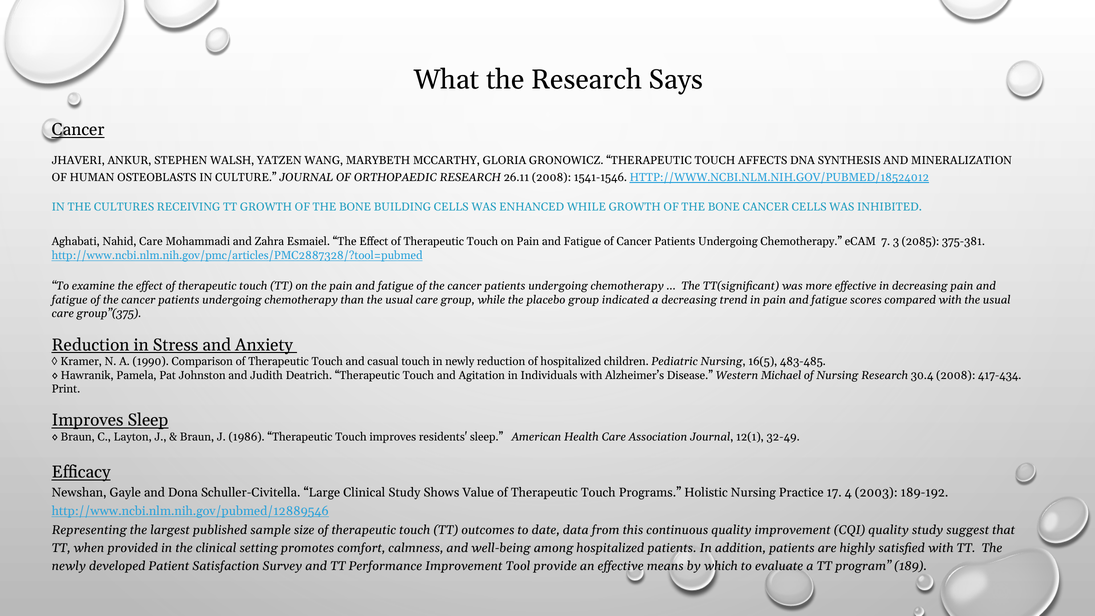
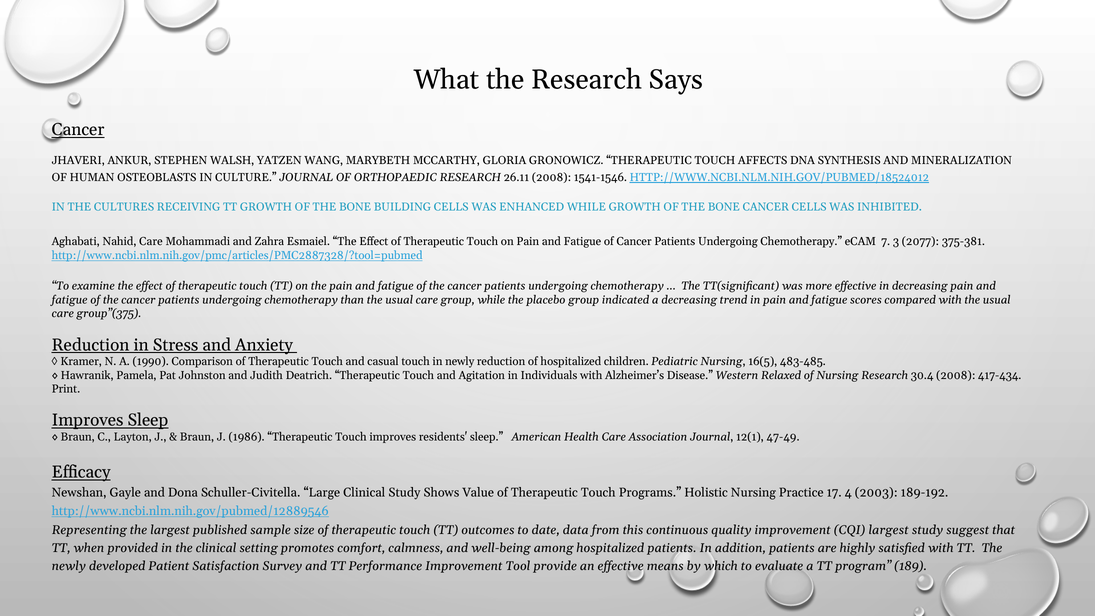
2085: 2085 -> 2077
Michael: Michael -> Relaxed
32-49: 32-49 -> 47-49
CQI quality: quality -> largest
